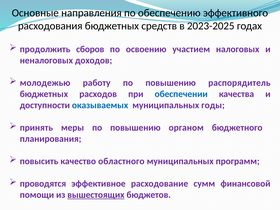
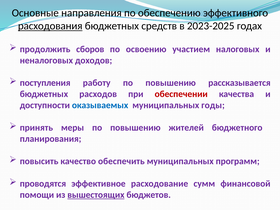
расходования underline: none -> present
молодежью: молодежью -> поступления
распорядитель: распорядитель -> рассказывается
обеспечении colour: blue -> red
органом: органом -> жителей
областного: областного -> обеспечить
